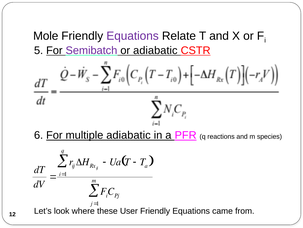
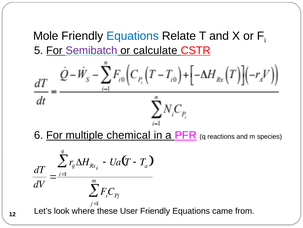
Equations at (133, 36) colour: purple -> blue
or adiabatic: adiabatic -> calculate
multiple adiabatic: adiabatic -> chemical
